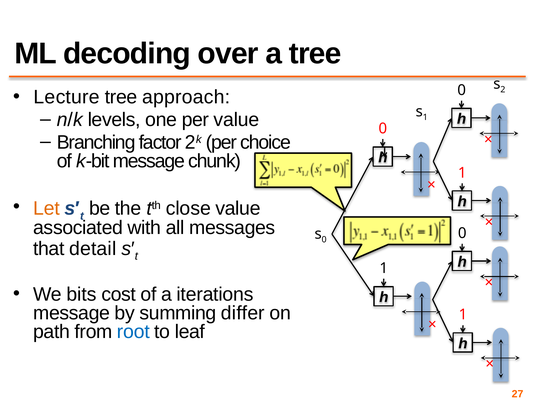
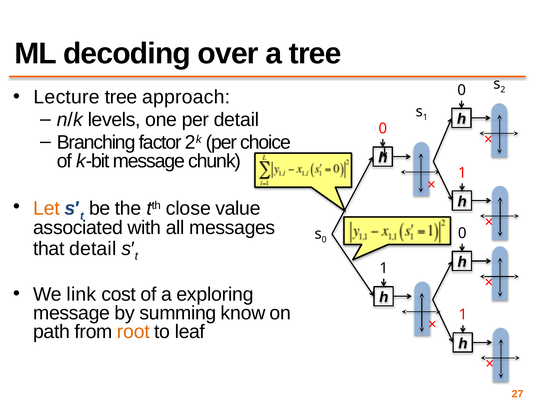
per value: value -> detail
bits: bits -> link
iterations: iterations -> exploring
differ: differ -> know
root colour: blue -> orange
